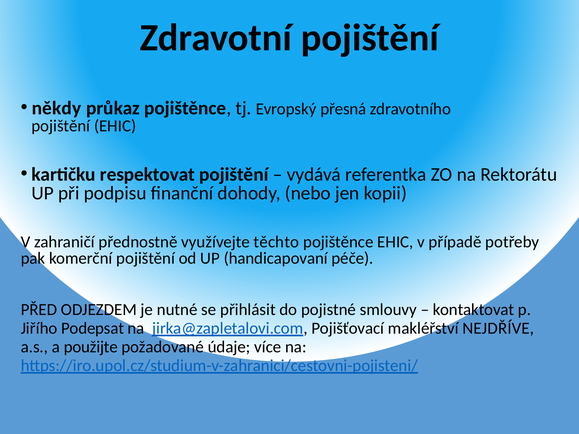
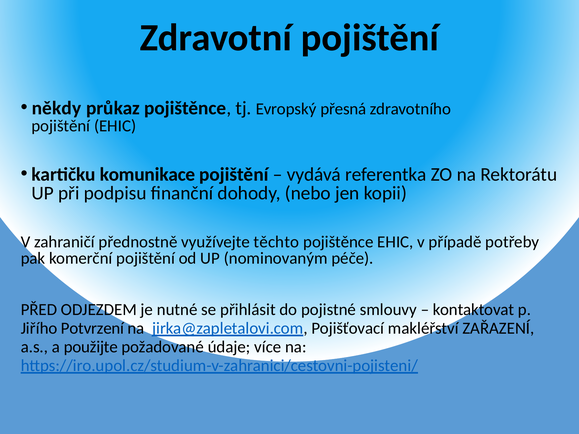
respektovat: respektovat -> komunikace
handicapovaní: handicapovaní -> nominovaným
Podepsat: Podepsat -> Potvrzení
NEJDŘÍVE: NEJDŘÍVE -> ZAŘAZENÍ
